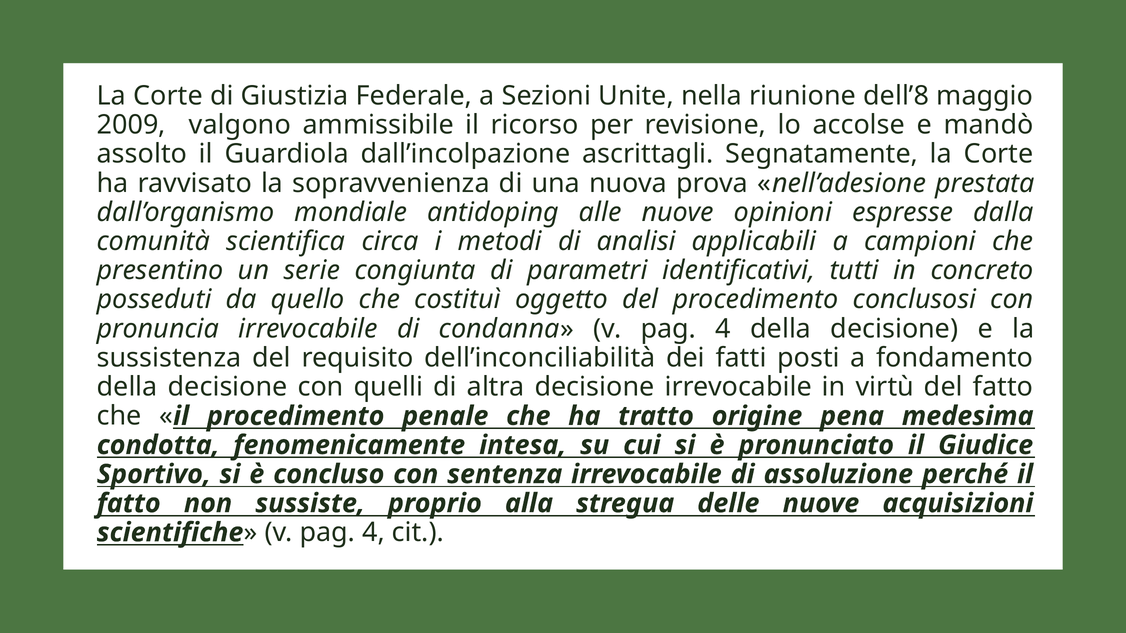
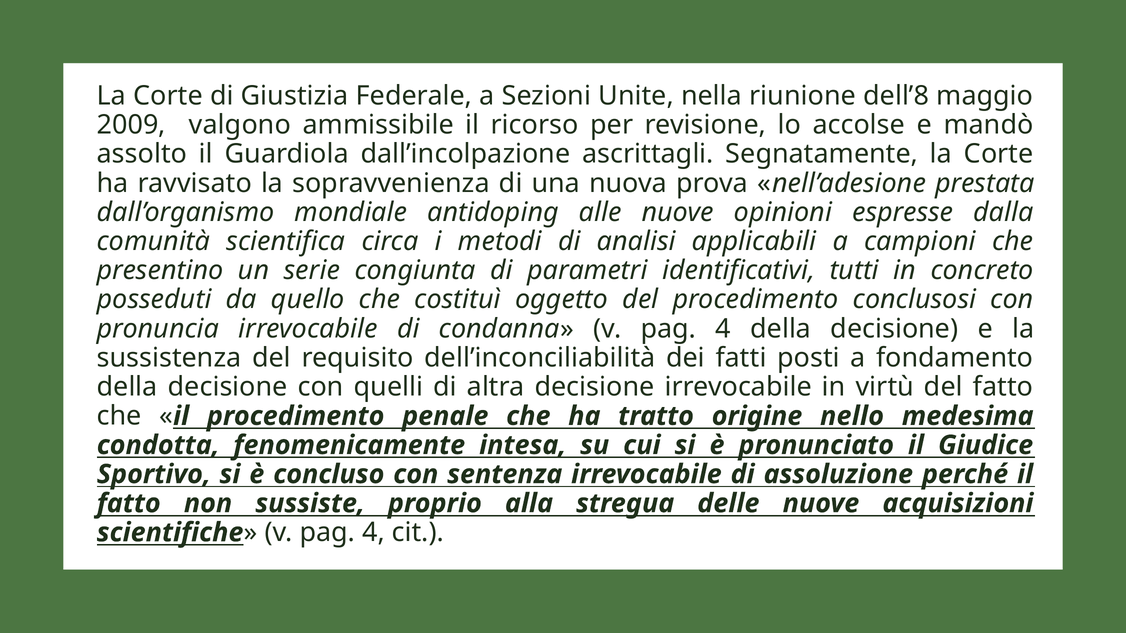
pena: pena -> nello
